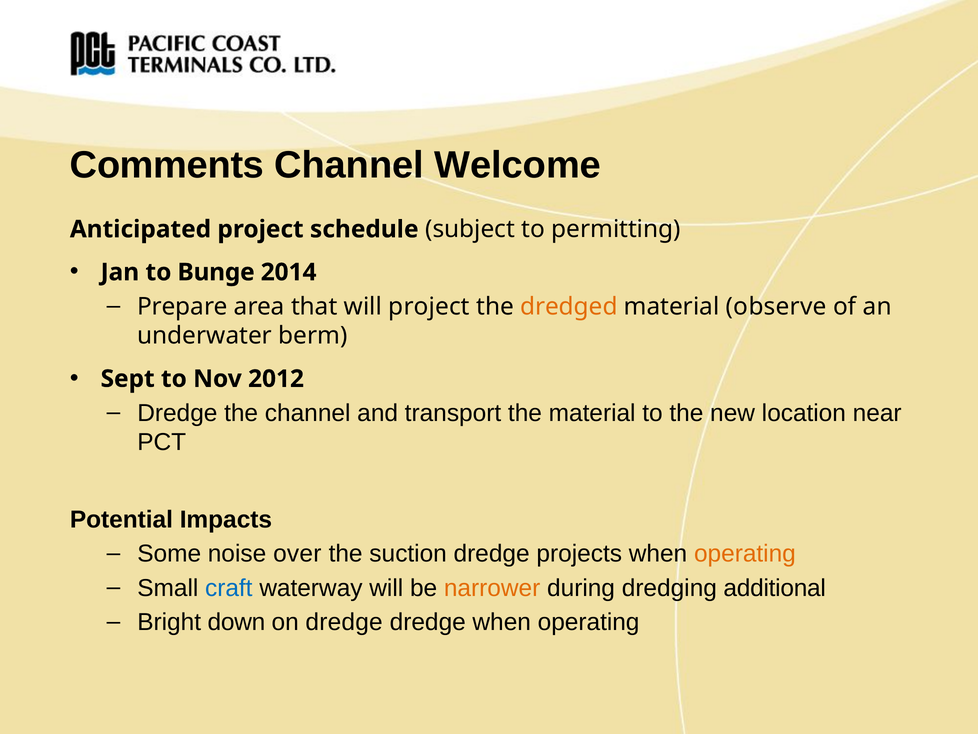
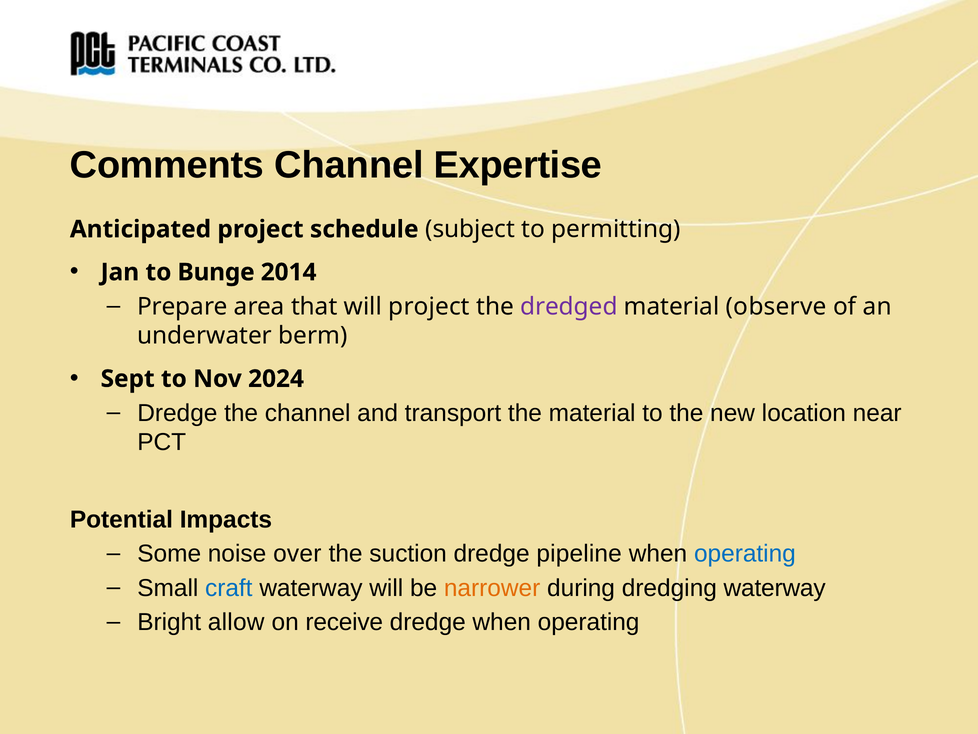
Welcome: Welcome -> Expertise
dredged colour: orange -> purple
2012: 2012 -> 2024
projects: projects -> pipeline
operating at (745, 554) colour: orange -> blue
dredging additional: additional -> waterway
down: down -> allow
on dredge: dredge -> receive
